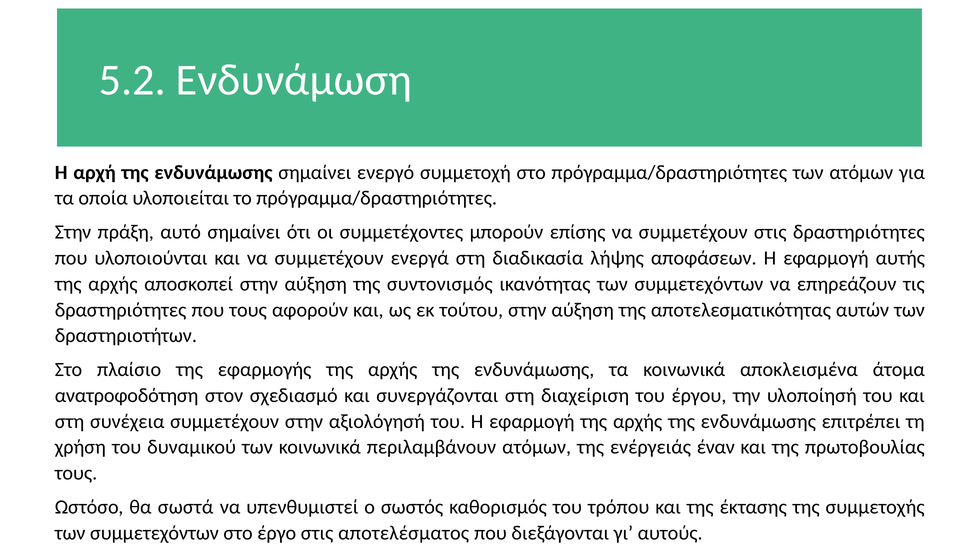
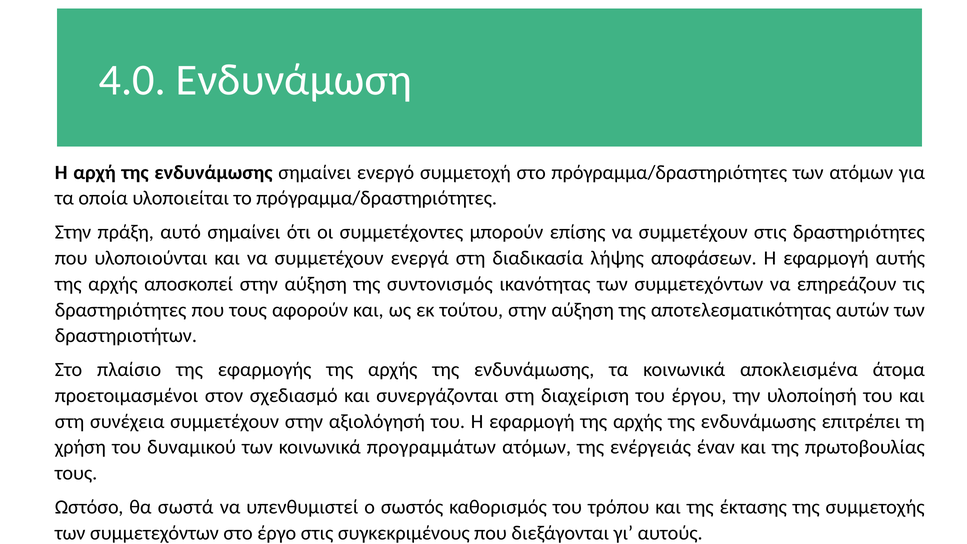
5.2: 5.2 -> 4.0
ανατροφοδότηση: ανατροφοδότηση -> προετοιμασμένοι
περιλαμβάνουν: περιλαμβάνουν -> προγραμμάτων
αποτελέσματος: αποτελέσματος -> συγκεκριμένους
